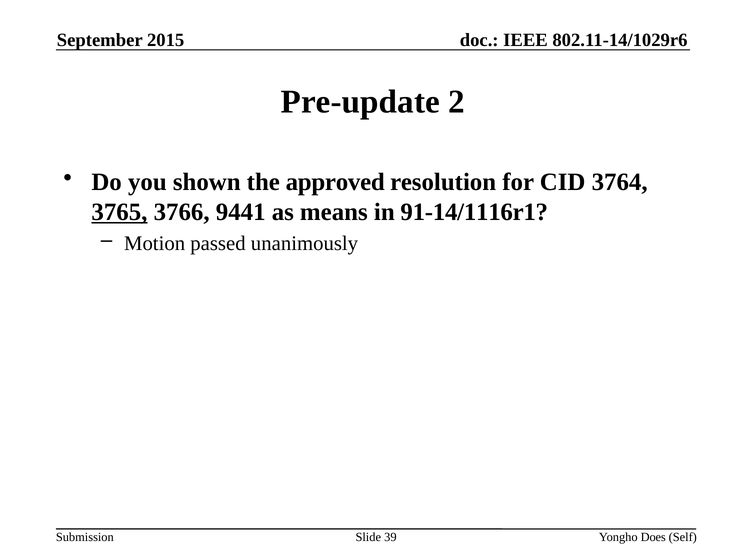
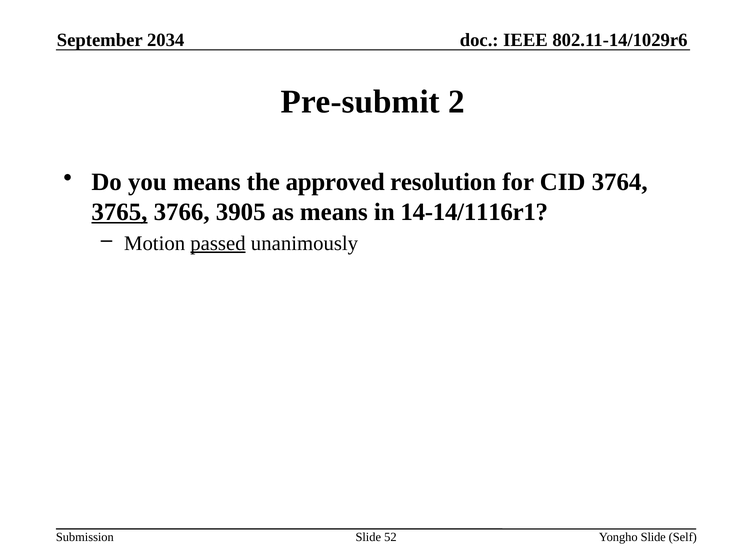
2015: 2015 -> 2034
Pre-update: Pre-update -> Pre-submit
you shown: shown -> means
9441: 9441 -> 3905
91-14/1116r1: 91-14/1116r1 -> 14-14/1116r1
passed underline: none -> present
39: 39 -> 52
Yongho Does: Does -> Slide
